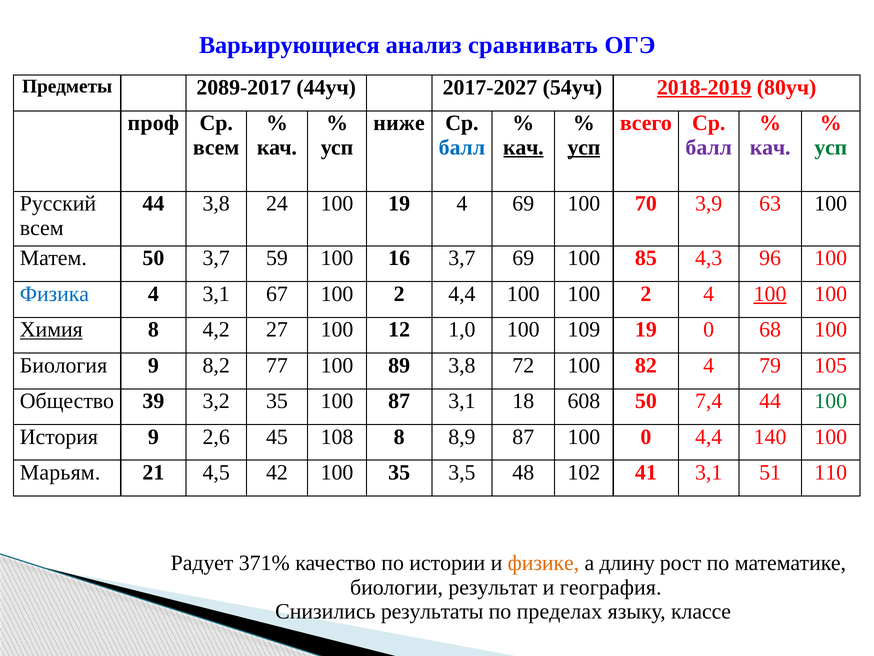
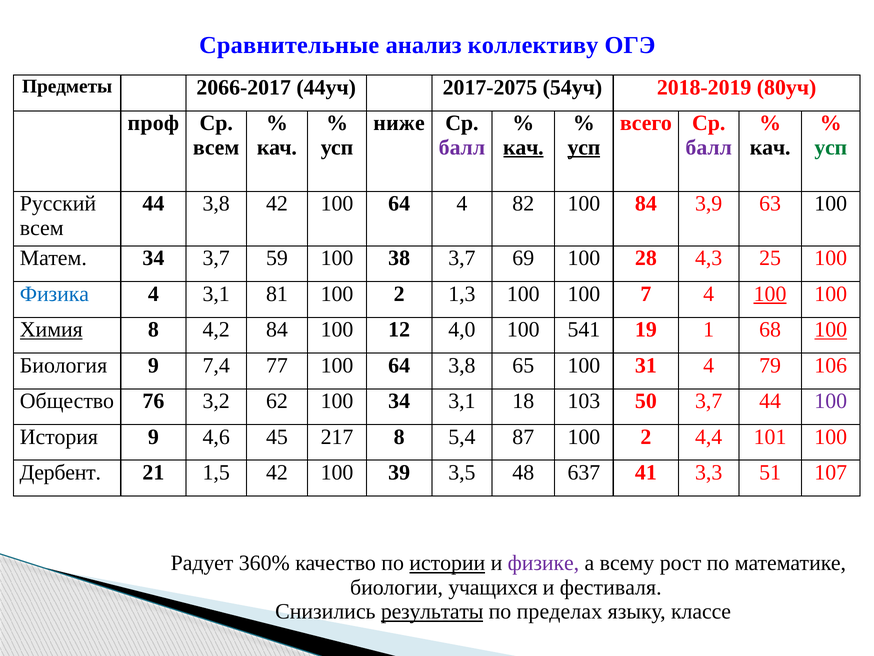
Варьирующиеся: Варьирующиеся -> Сравнительные
сравнивать: сравнивать -> коллективу
2089-2017: 2089-2017 -> 2066-2017
2017-2027: 2017-2027 -> 2017-2075
2018-2019 underline: present -> none
балл at (462, 147) colour: blue -> purple
кач at (770, 147) colour: purple -> black
3,8 24: 24 -> 42
19 at (399, 203): 19 -> 64
4 69: 69 -> 82
100 70: 70 -> 84
Матем 50: 50 -> 34
16: 16 -> 38
85: 85 -> 28
96: 96 -> 25
67: 67 -> 81
2 4,4: 4,4 -> 1,3
100 100 2: 2 -> 7
4,2 27: 27 -> 84
1,0: 1,0 -> 4,0
109: 109 -> 541
19 0: 0 -> 1
100 at (831, 329) underline: none -> present
8,2: 8,2 -> 7,4
77 100 89: 89 -> 64
72: 72 -> 65
82: 82 -> 31
105: 105 -> 106
39: 39 -> 76
3,2 35: 35 -> 62
100 87: 87 -> 34
608: 608 -> 103
50 7,4: 7,4 -> 3,7
100 at (831, 401) colour: green -> purple
2,6: 2,6 -> 4,6
108: 108 -> 217
8,9: 8,9 -> 5,4
87 100 0: 0 -> 2
140: 140 -> 101
Марьям: Марьям -> Дербент
4,5: 4,5 -> 1,5
100 35: 35 -> 39
102: 102 -> 637
41 3,1: 3,1 -> 3,3
110: 110 -> 107
371%: 371% -> 360%
истории underline: none -> present
физике colour: orange -> purple
длину: длину -> всему
результат: результат -> учащихся
география: география -> фестиваля
результаты underline: none -> present
